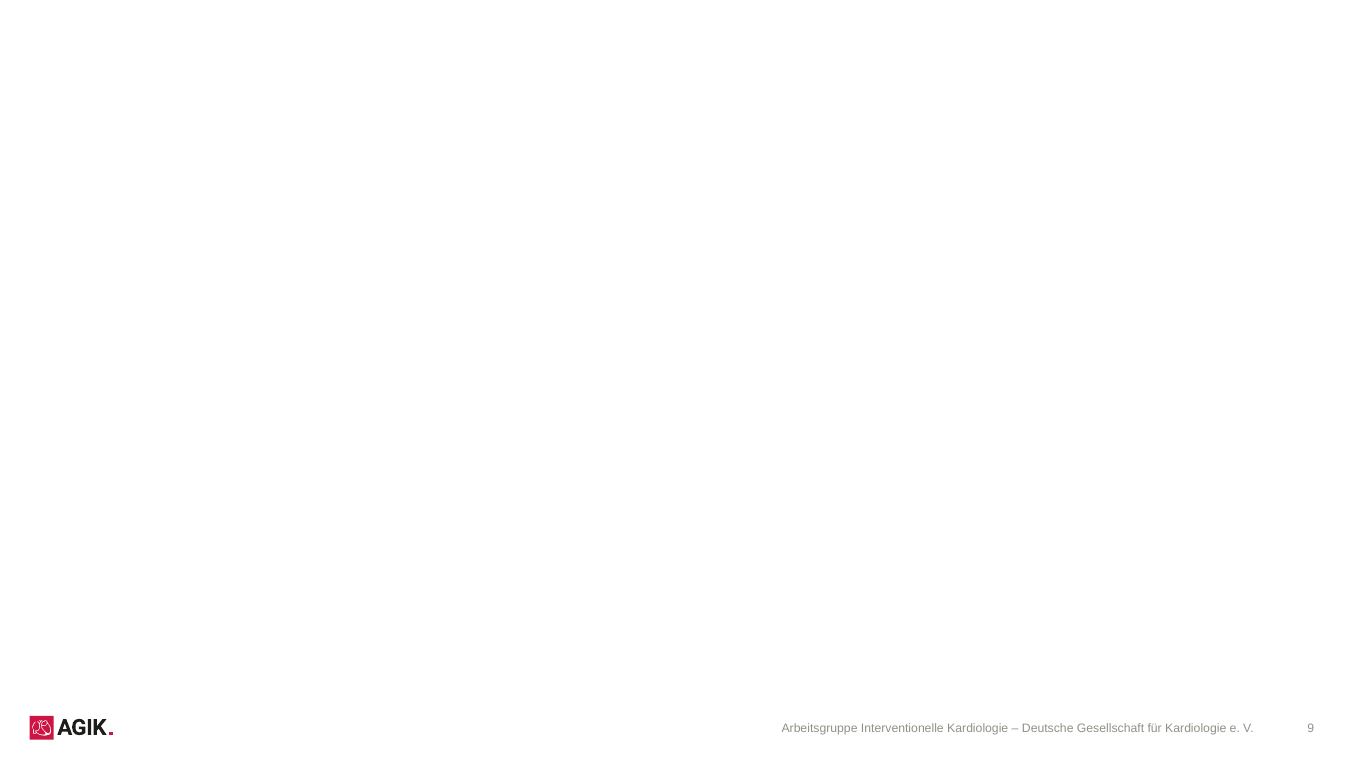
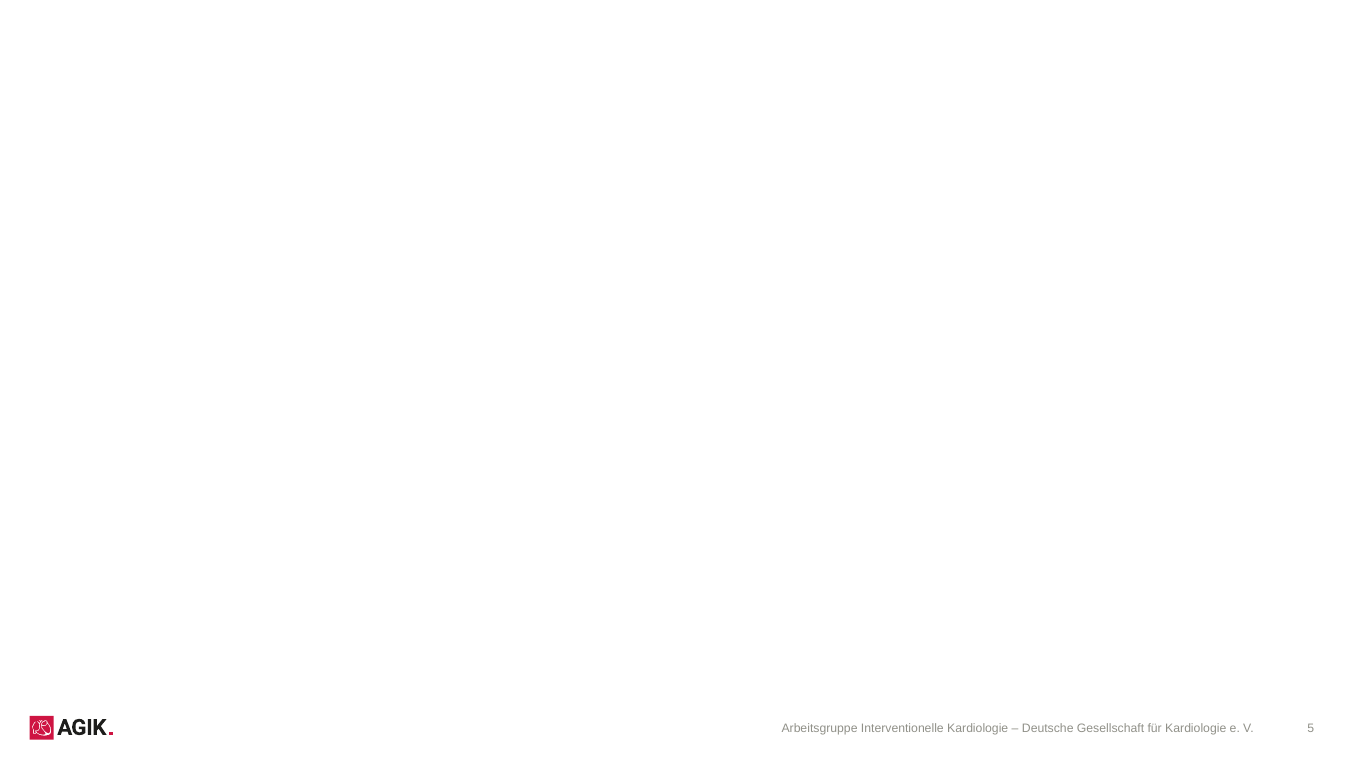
9: 9 -> 5
